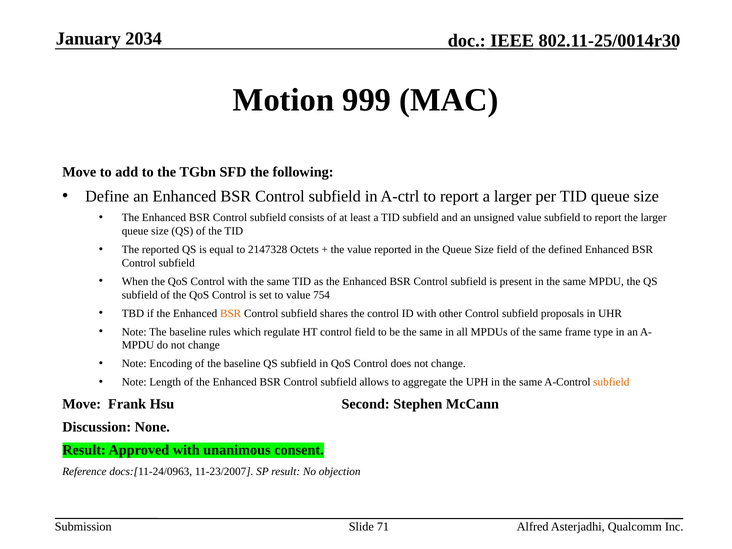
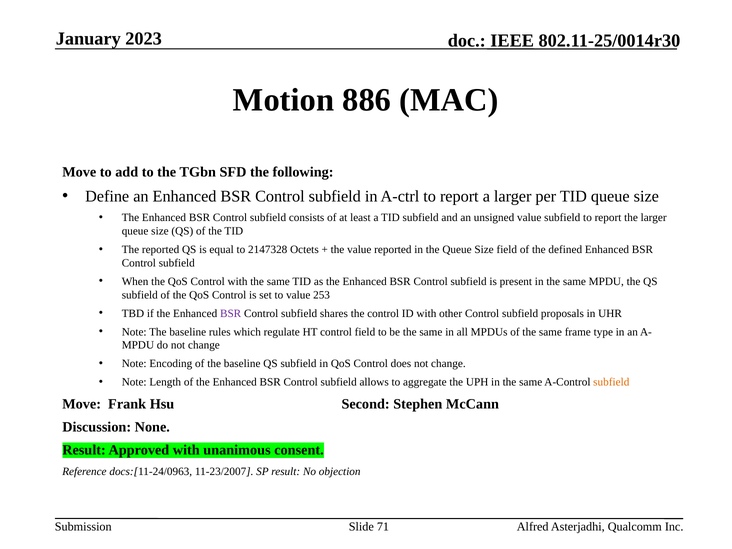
2034: 2034 -> 2023
999: 999 -> 886
754: 754 -> 253
BSR at (231, 313) colour: orange -> purple
